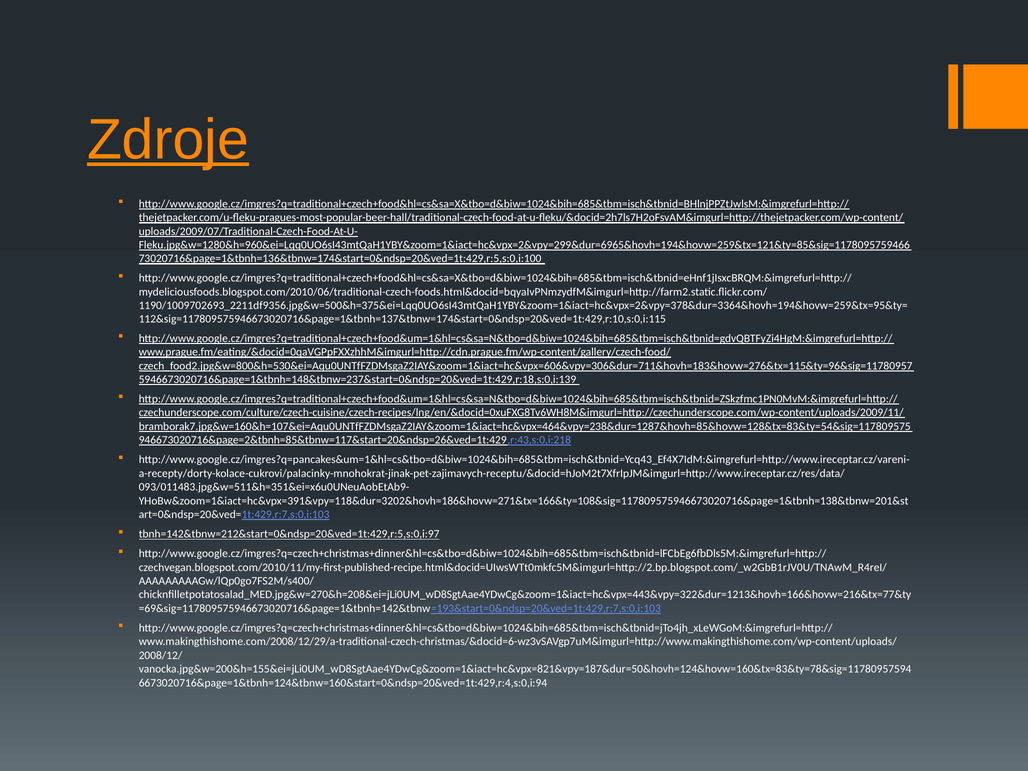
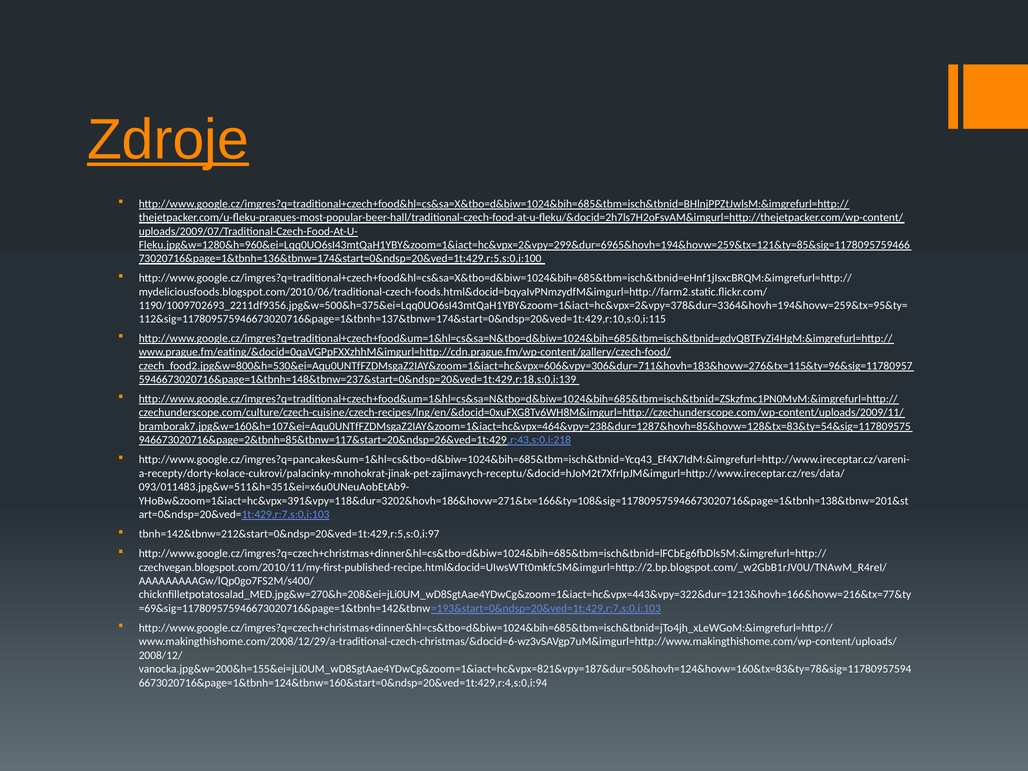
tbnh=142&tbnw=212&start=0&ndsp=20&ved=1t:429,r:5,s:0,i:97 underline: present -> none
